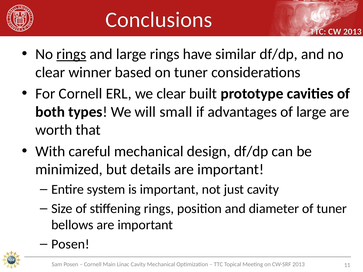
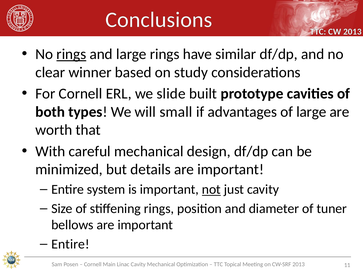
on tuner: tuner -> study
we clear: clear -> slide
not underline: none -> present
Posen at (70, 244): Posen -> Entire
